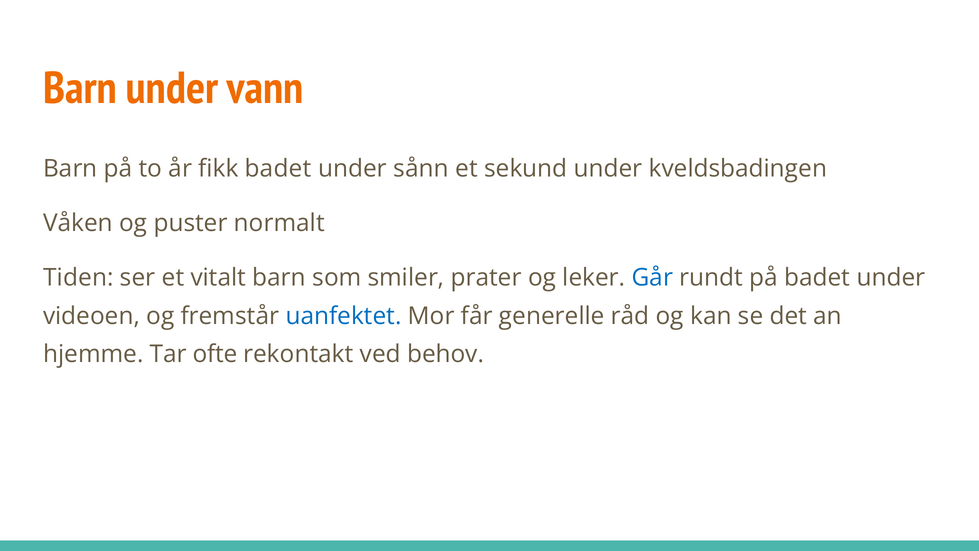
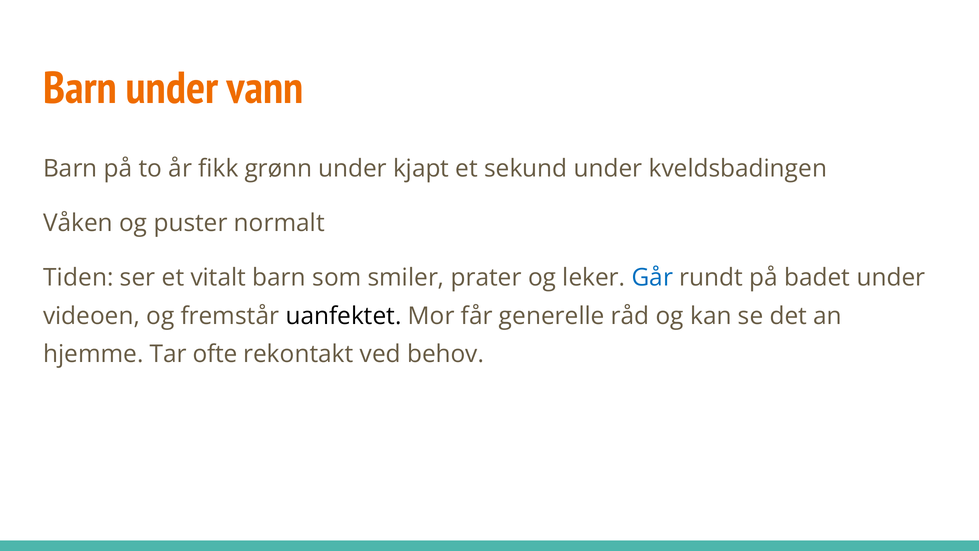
fikk badet: badet -> grønn
sånn: sånn -> kjapt
uanfektet colour: blue -> black
